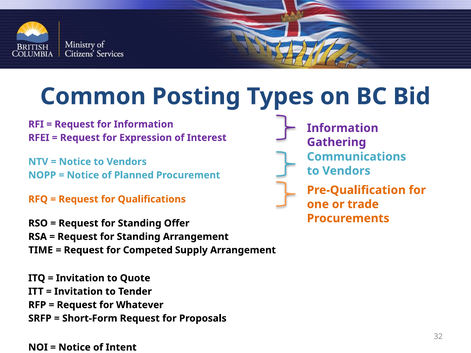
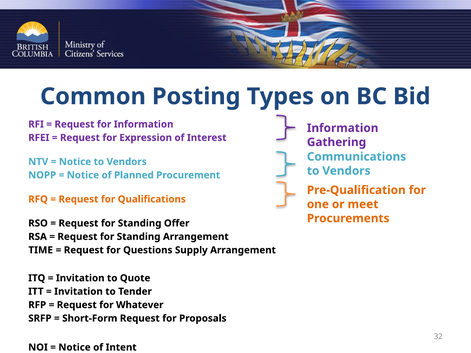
trade: trade -> meet
Competed: Competed -> Questions
